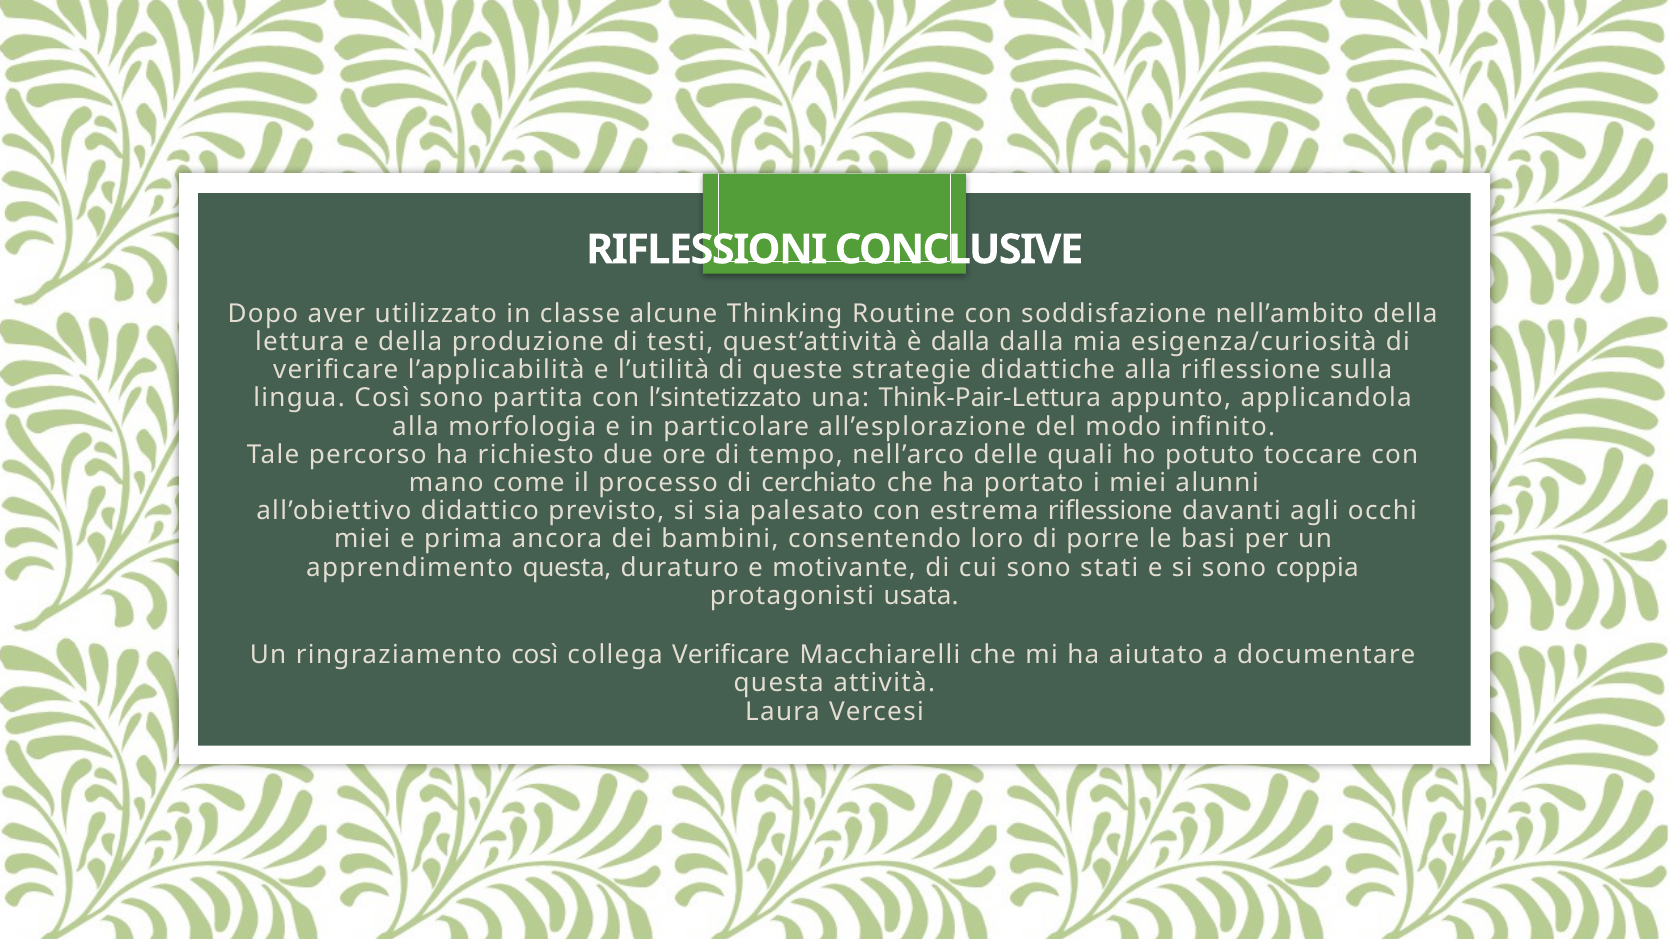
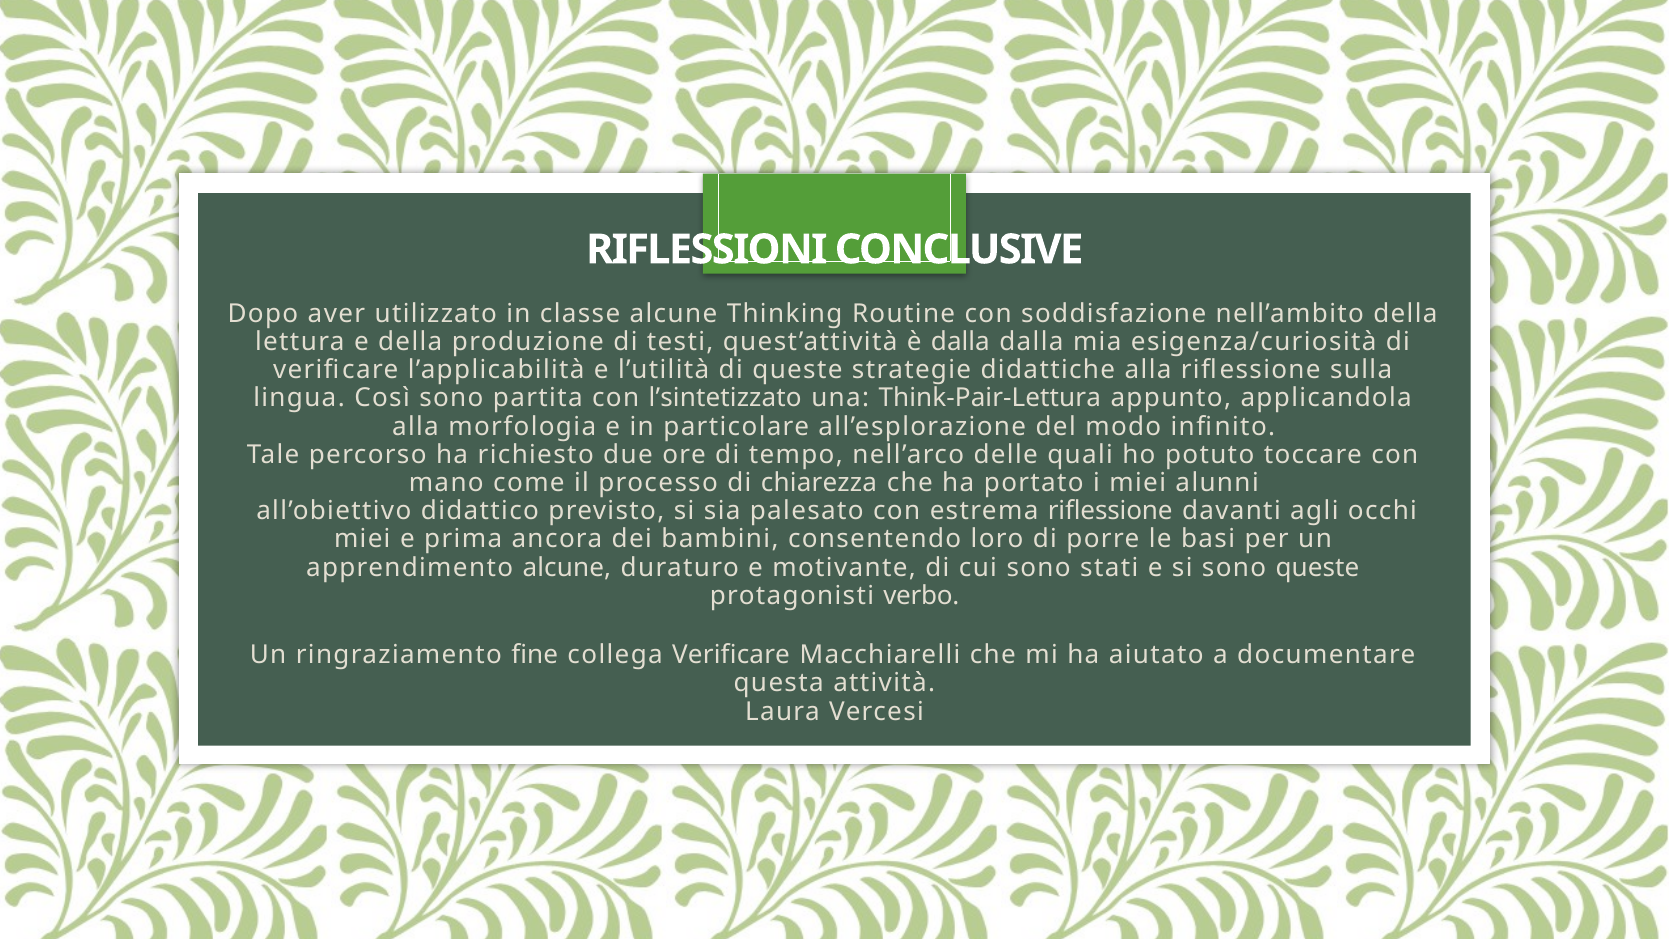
cerchiato: cerchiato -> chiarezza
apprendimento questa: questa -> alcune
sono coppia: coppia -> queste
usata: usata -> verbo
ringraziamento così: così -> fine
